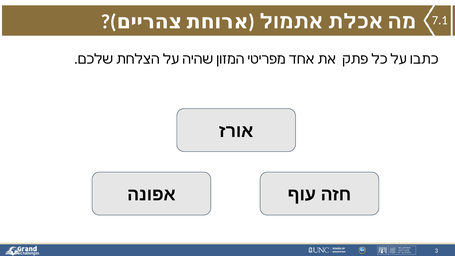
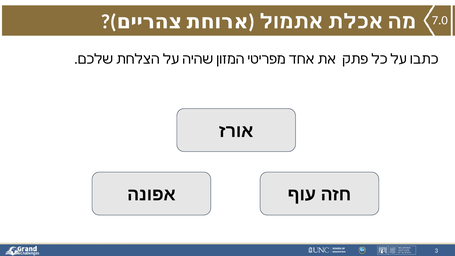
7.1: 7.1 -> 7.0
